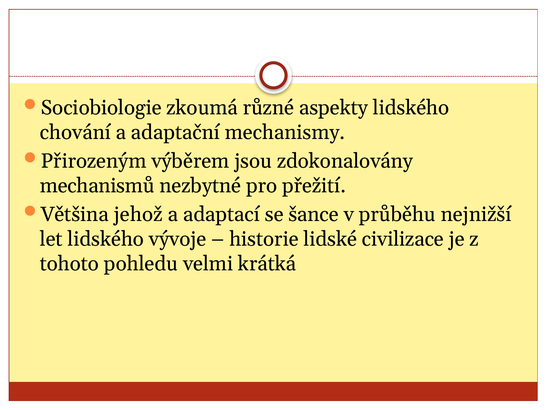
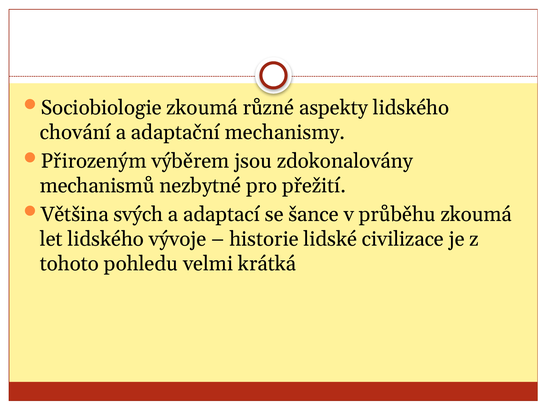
jehož: jehož -> svých
průběhu nejnižší: nejnižší -> zkoumá
